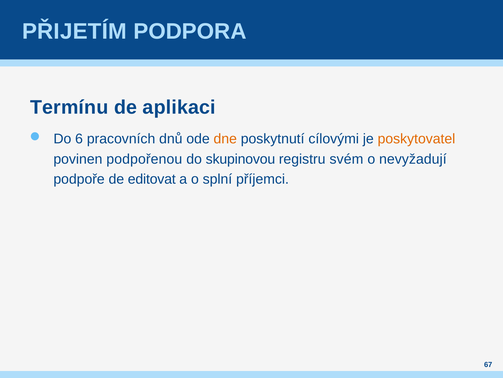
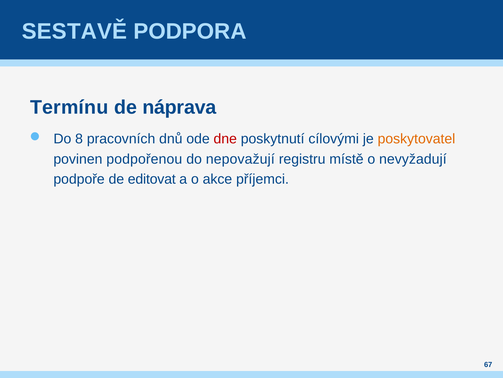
PŘIJETÍM: PŘIJETÍM -> SESTAVĚ
aplikaci: aplikaci -> náprava
6: 6 -> 8
dne colour: orange -> red
skupinovou: skupinovou -> nepovažují
svém: svém -> místě
splní: splní -> akce
